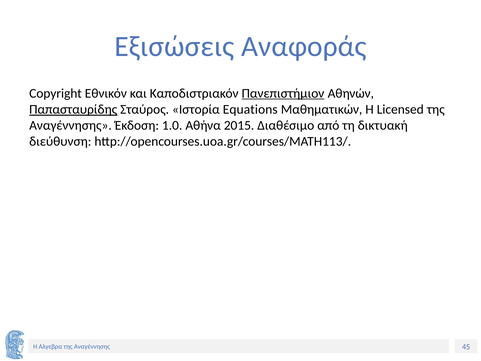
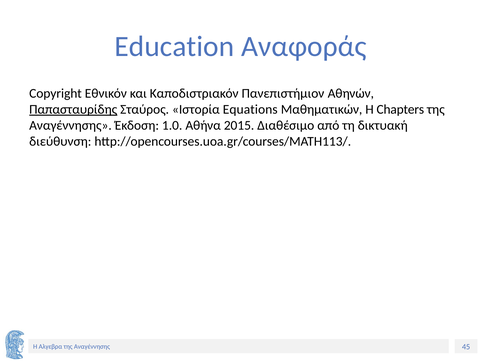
Εξισώσεις: Εξισώσεις -> Education
Πανεπιστήμιον underline: present -> none
Licensed: Licensed -> Chapters
